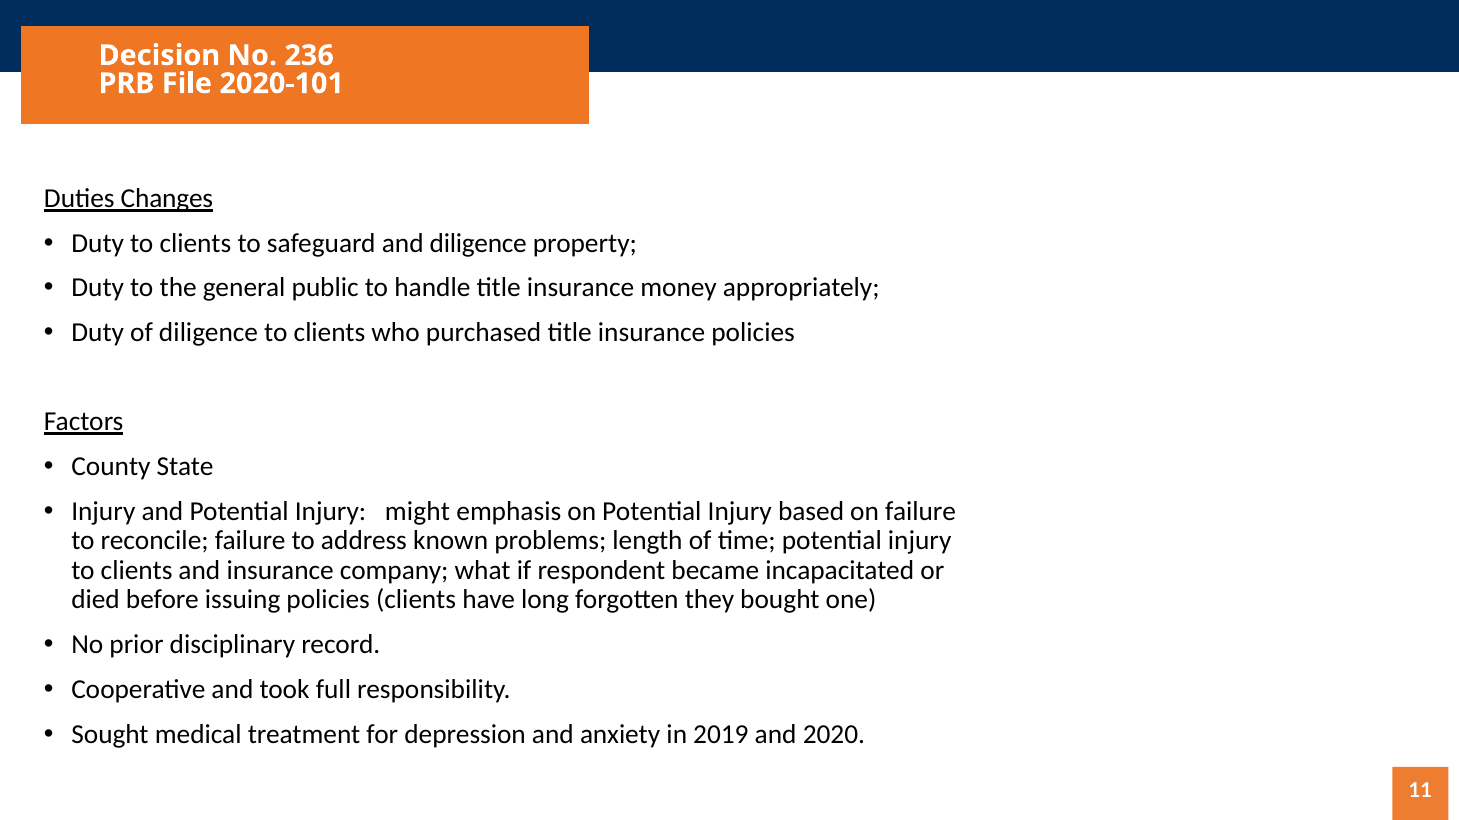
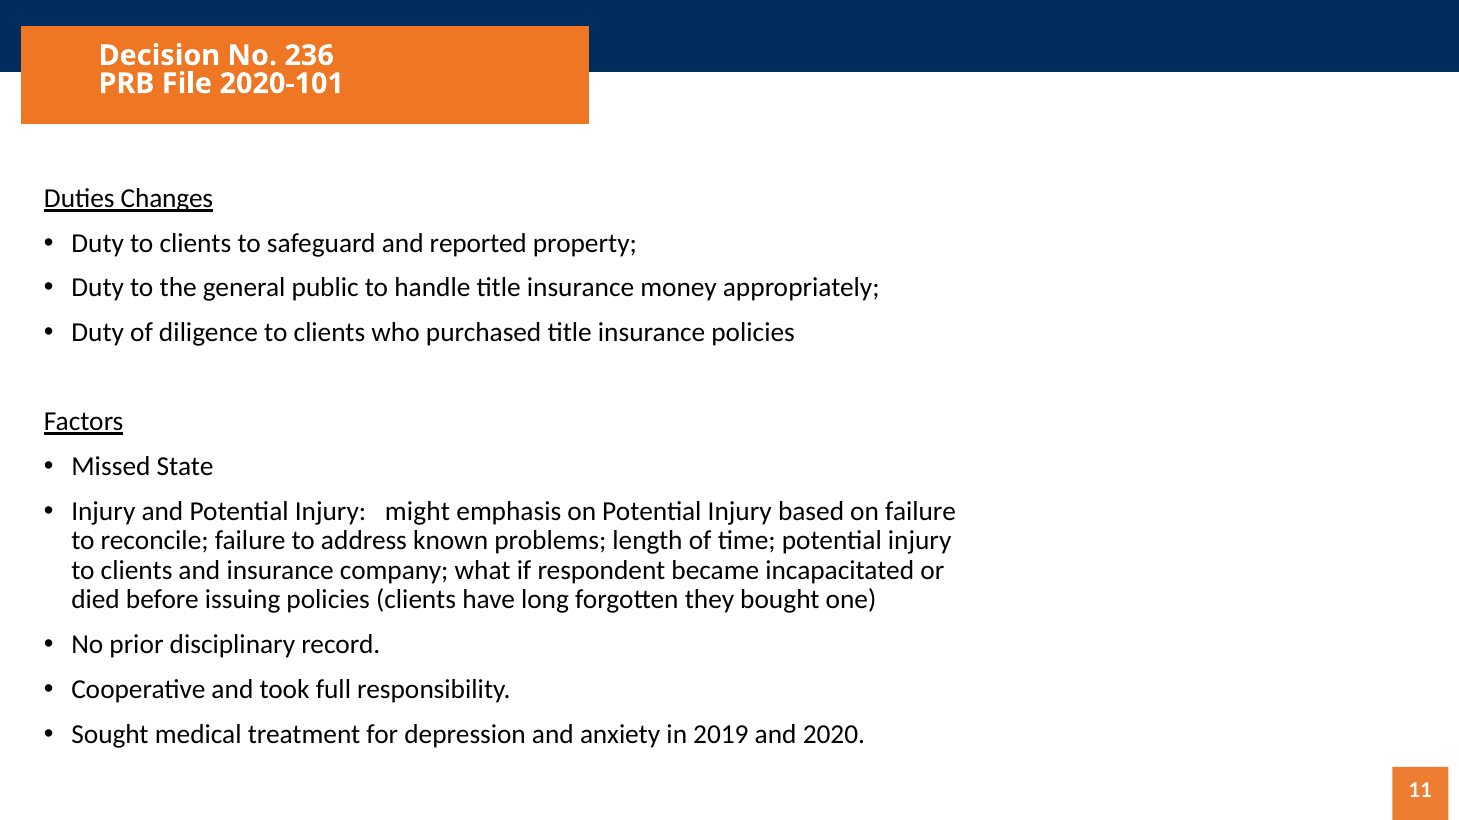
and diligence: diligence -> reported
County: County -> Missed
